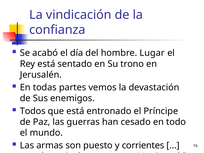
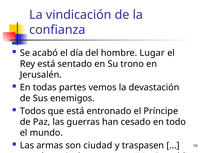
puesto: puesto -> ciudad
corrientes: corrientes -> traspasen
